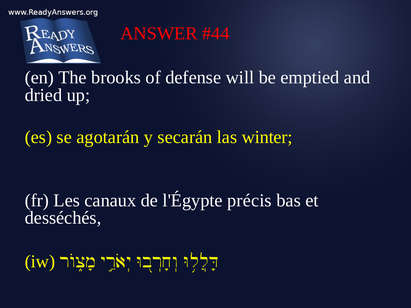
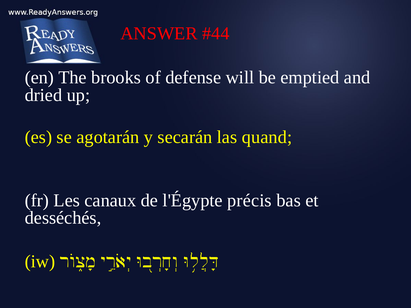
winter: winter -> quand
